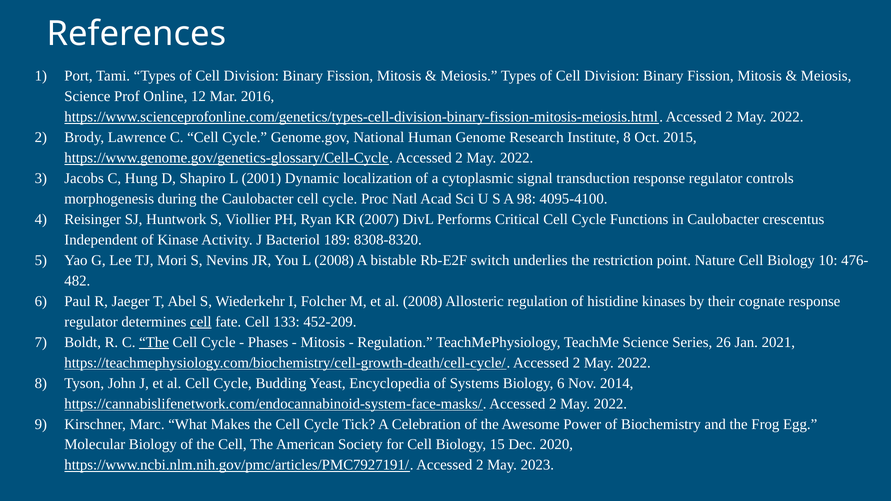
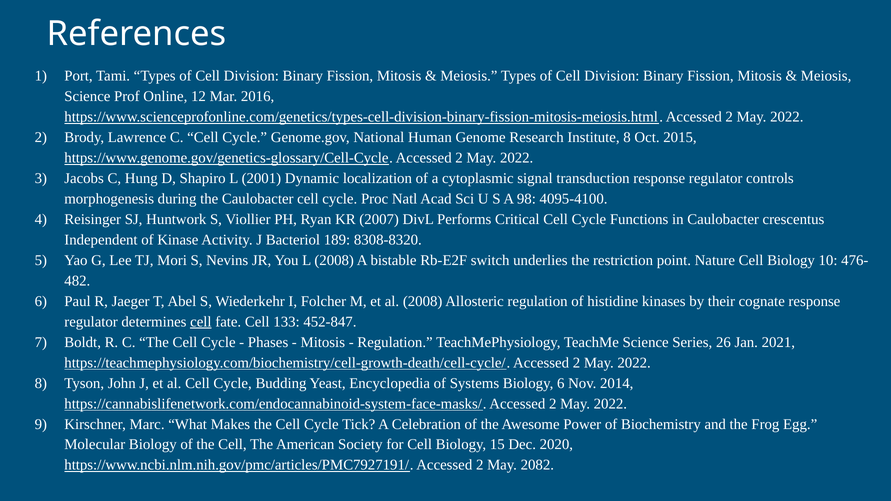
452-209: 452-209 -> 452-847
The at (154, 342) underline: present -> none
2023: 2023 -> 2082
